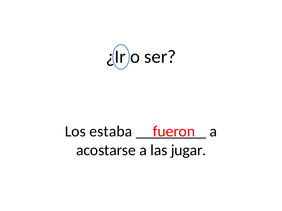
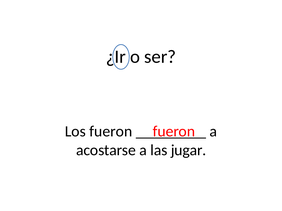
Los estaba: estaba -> fueron
